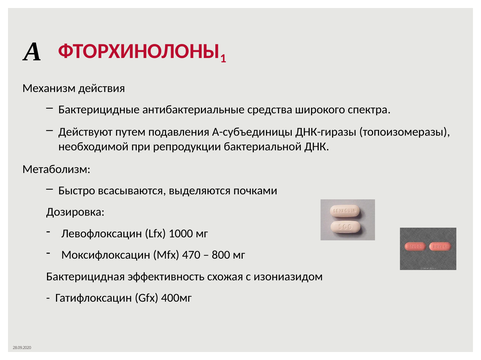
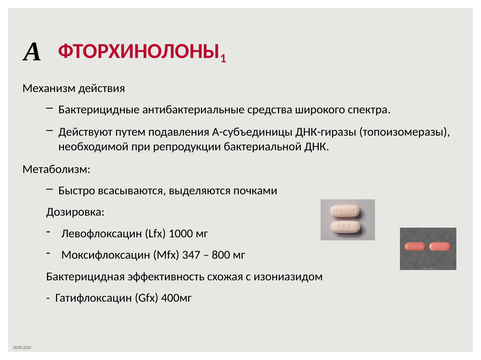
470: 470 -> 347
